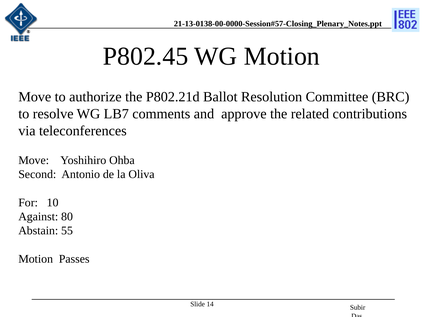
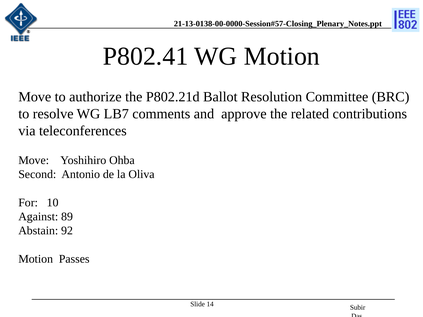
P802.45: P802.45 -> P802.41
80: 80 -> 89
55: 55 -> 92
